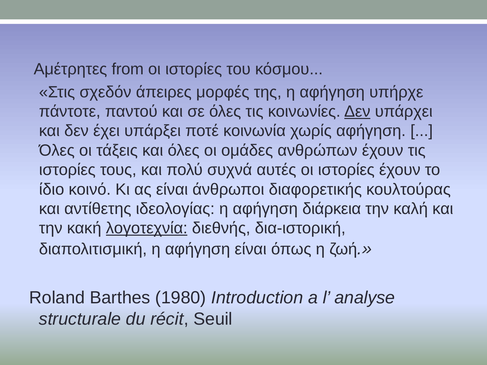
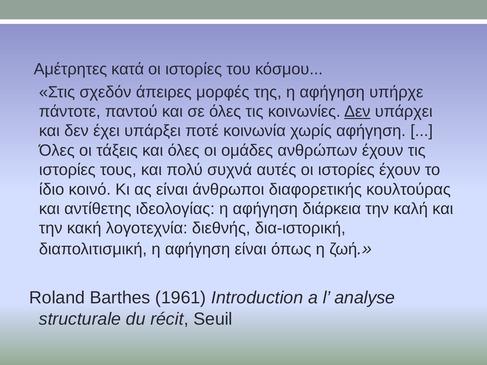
from: from -> κατά
λογοτεχνία underline: present -> none
1980: 1980 -> 1961
